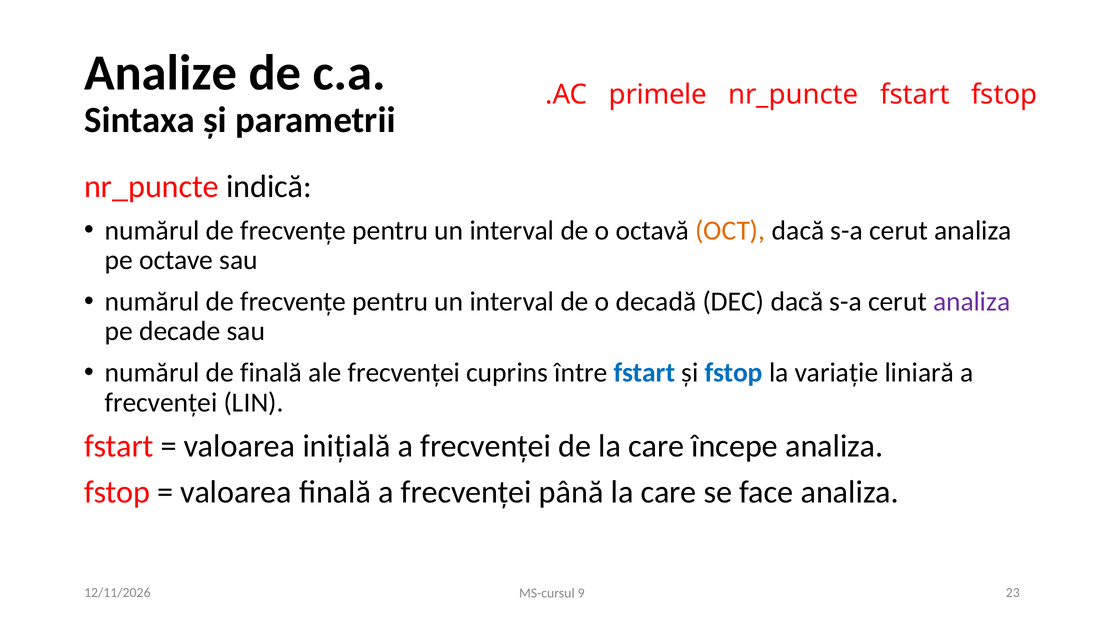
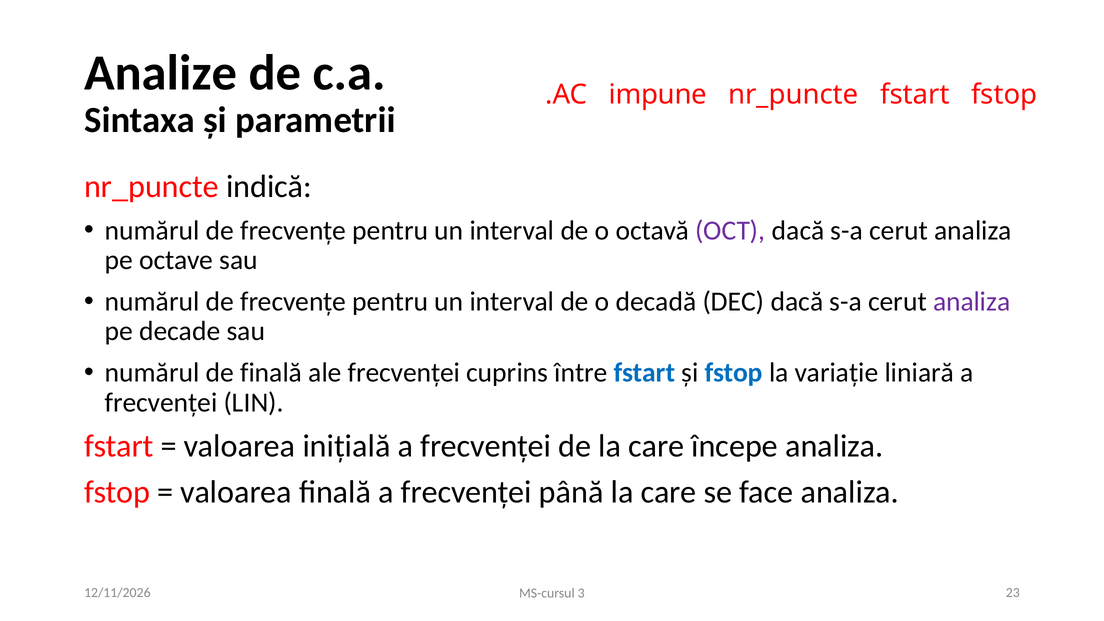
primele: primele -> impune
OCT colour: orange -> purple
9: 9 -> 3
